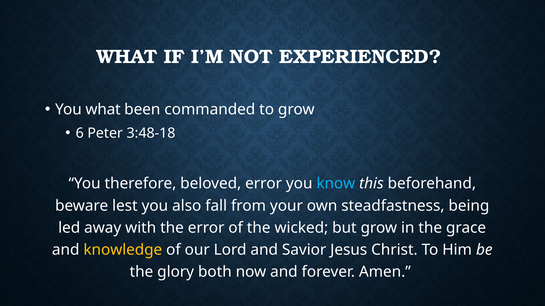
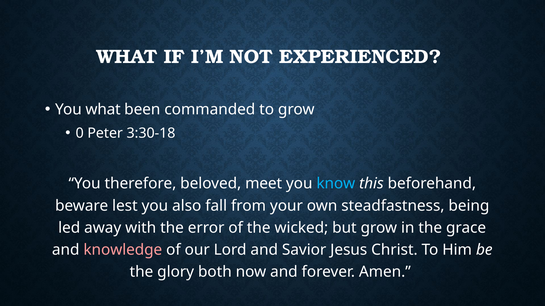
6: 6 -> 0
3:48-18: 3:48-18 -> 3:30-18
beloved error: error -> meet
knowledge colour: yellow -> pink
